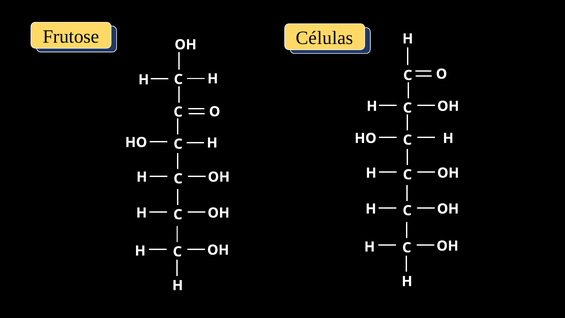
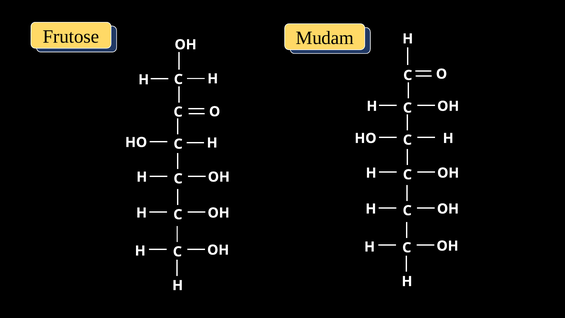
Células: Células -> Mudam
